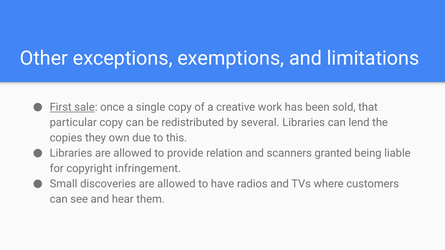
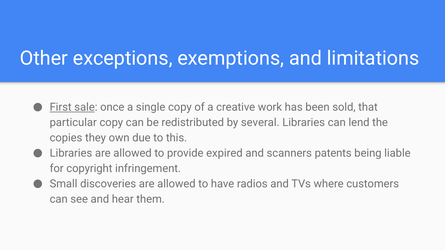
relation: relation -> expired
granted: granted -> patents
